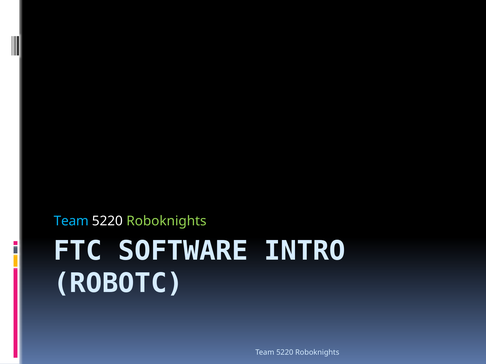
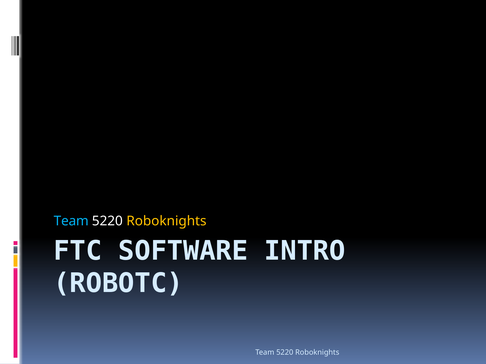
Roboknights at (166, 221) colour: light green -> yellow
